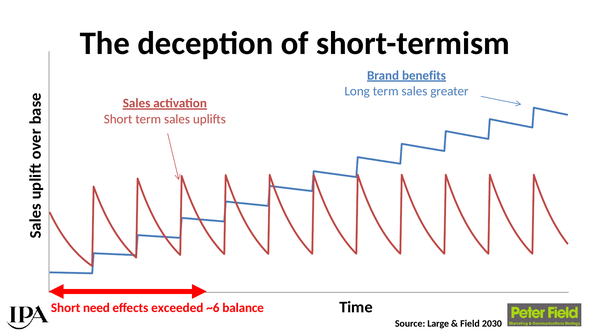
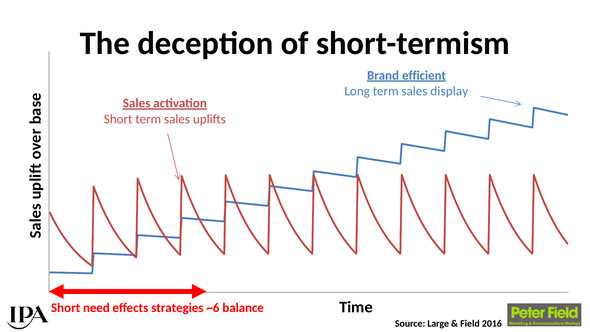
benefits: benefits -> efficient
greater: greater -> display
exceeded: exceeded -> strategies
2030: 2030 -> 2016
